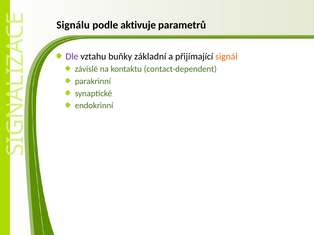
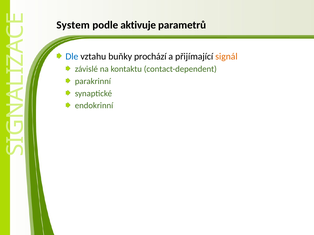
Signálu: Signálu -> System
Dle colour: purple -> blue
základní: základní -> prochází
